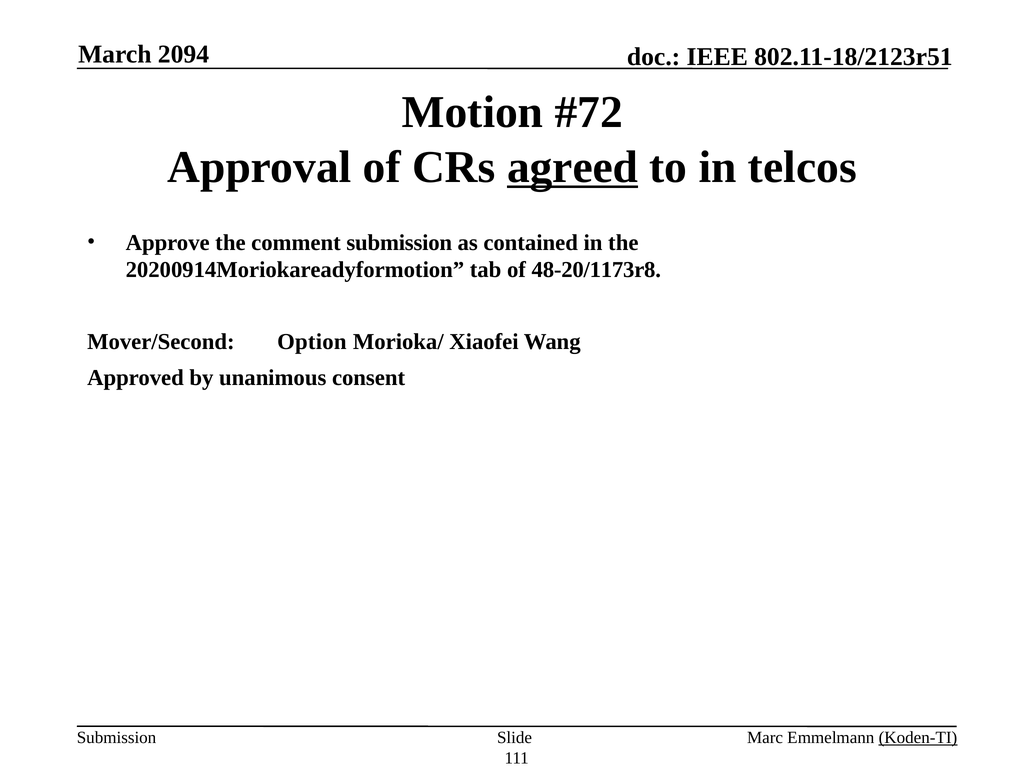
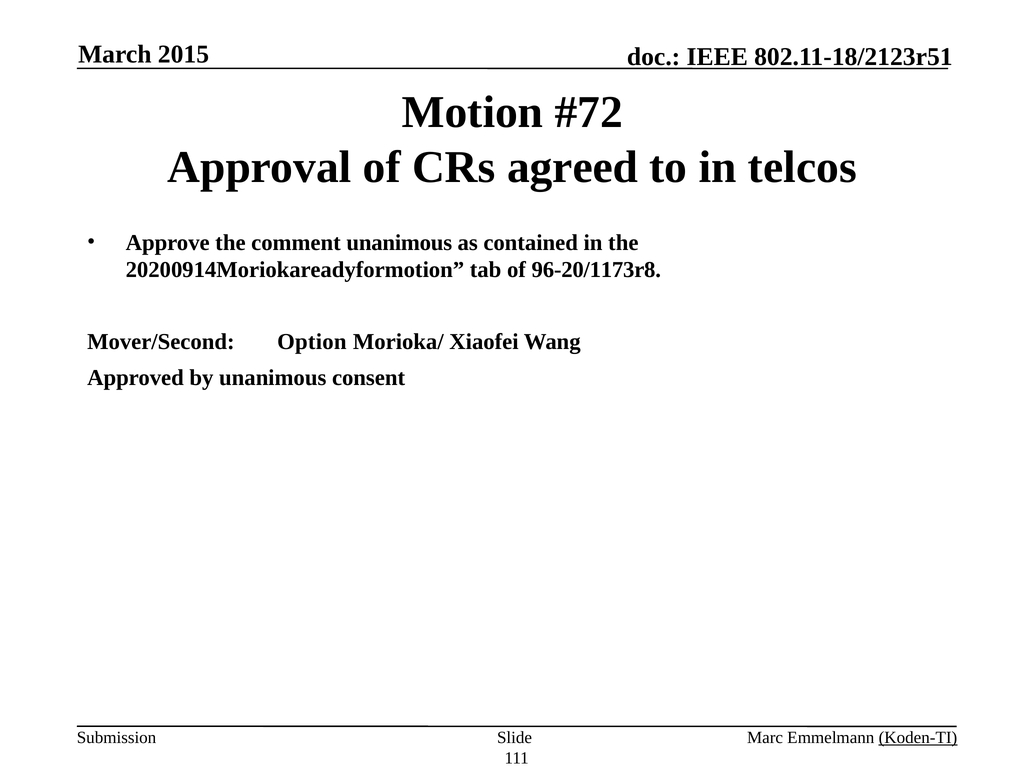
2094: 2094 -> 2015
agreed underline: present -> none
comment submission: submission -> unanimous
48-20/1173r8: 48-20/1173r8 -> 96-20/1173r8
